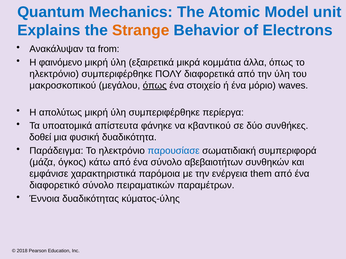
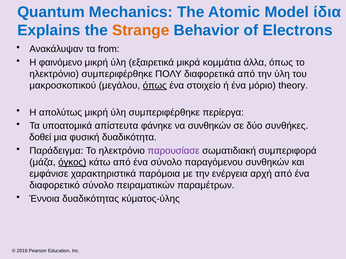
unit: unit -> ίδια
waves: waves -> theory
να κβαντικού: κβαντικού -> συνθηκών
παρουσίασε colour: blue -> purple
όγκος underline: none -> present
αβεβαιοτήτων: αβεβαιοτήτων -> παραγόμενου
them: them -> αρχή
